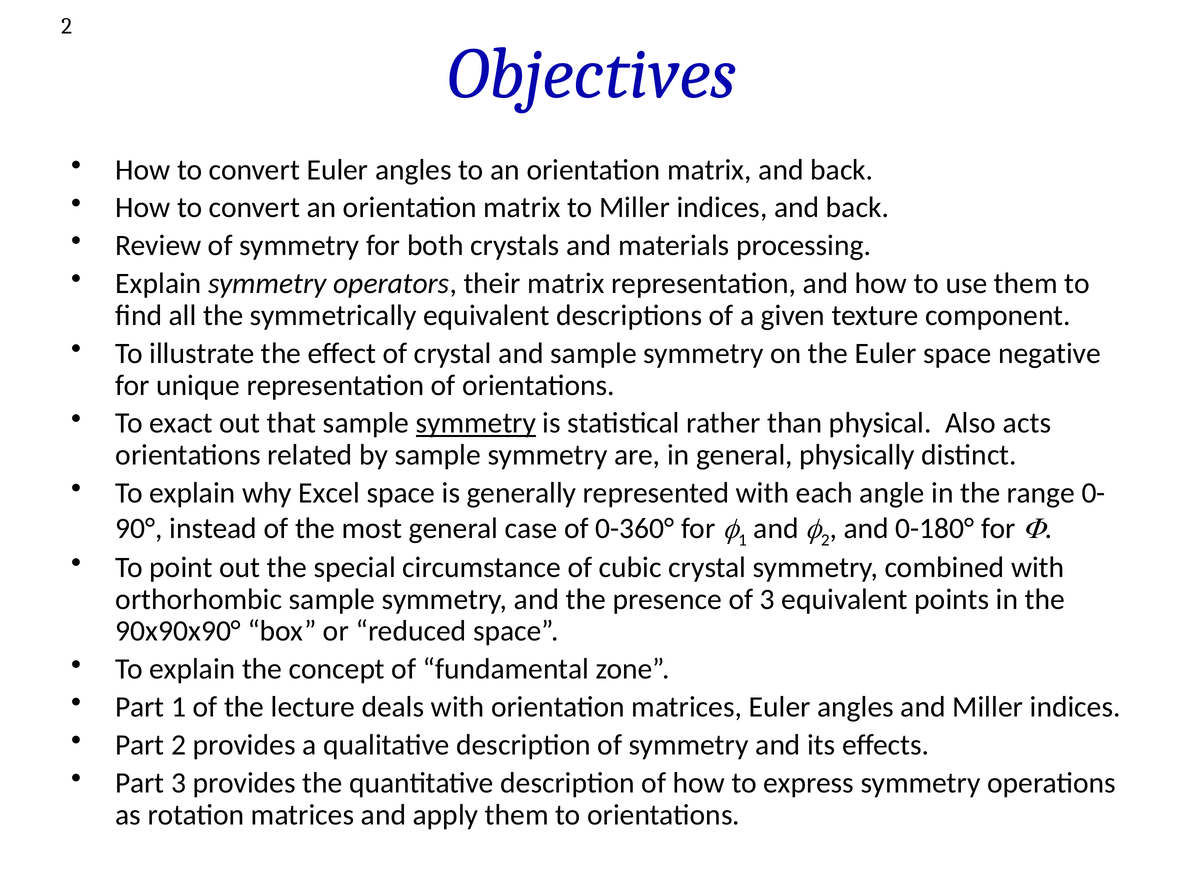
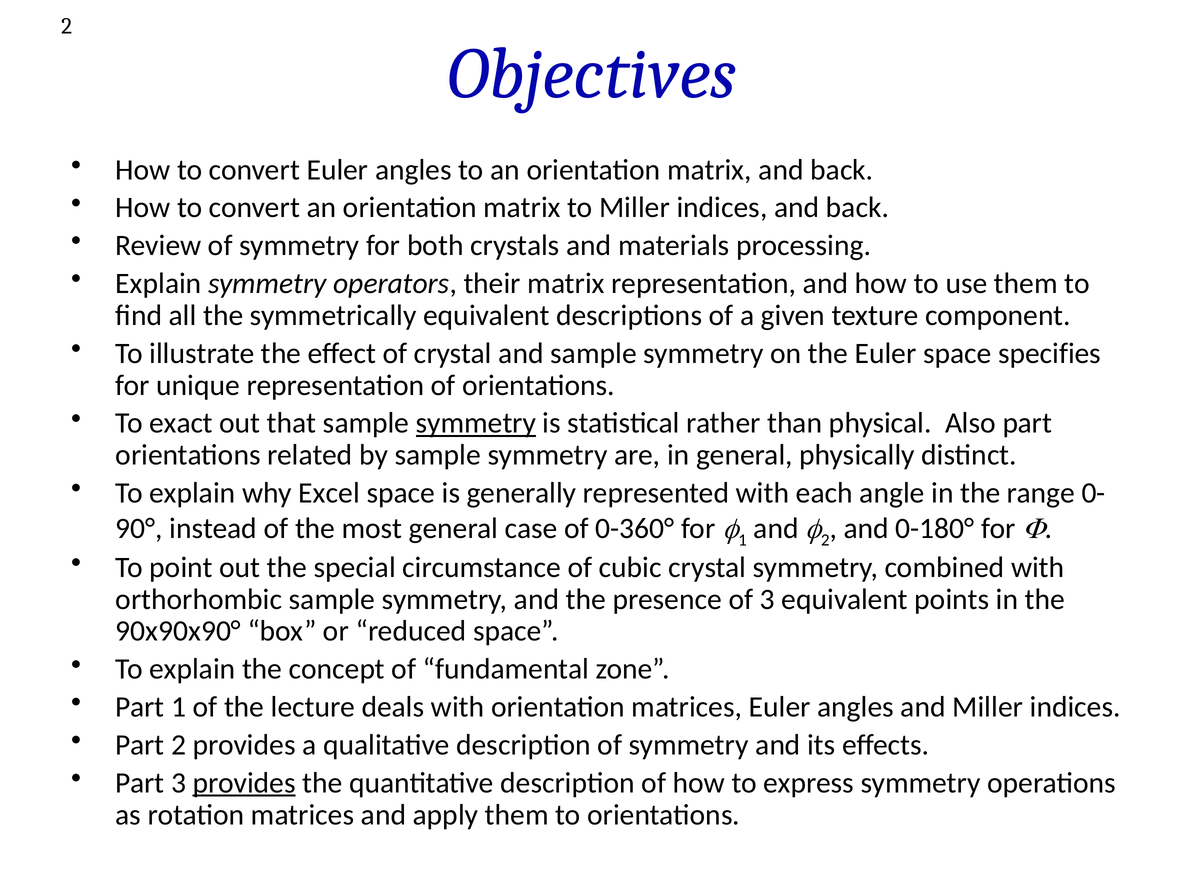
negative: negative -> specifies
Also acts: acts -> part
provides at (244, 783) underline: none -> present
